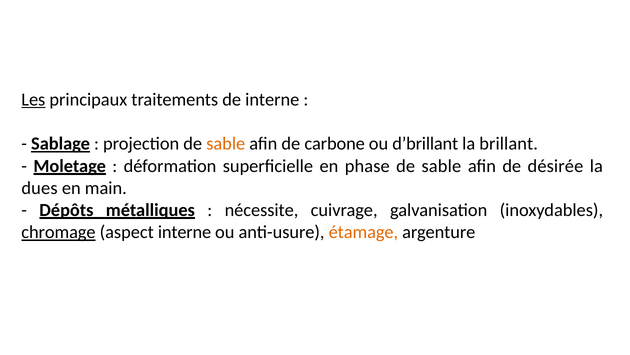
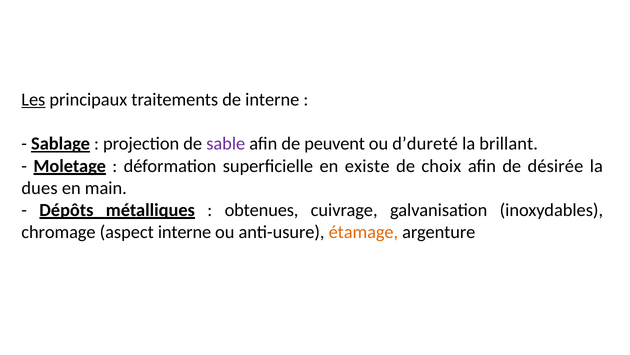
sable at (226, 144) colour: orange -> purple
carbone: carbone -> peuvent
d’brillant: d’brillant -> d’dureté
phase: phase -> existe
sable at (441, 166): sable -> choix
nécessite: nécessite -> obtenues
chromage underline: present -> none
